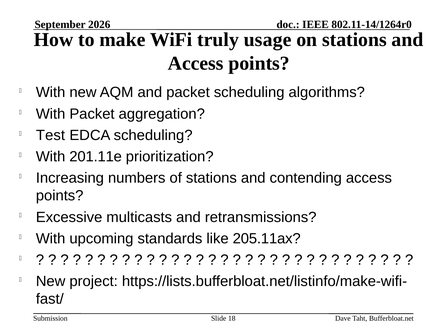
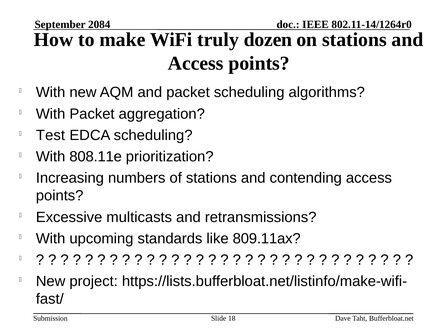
2026: 2026 -> 2084
usage: usage -> dozen
201.11e: 201.11e -> 808.11e
205.11ax: 205.11ax -> 809.11ax
